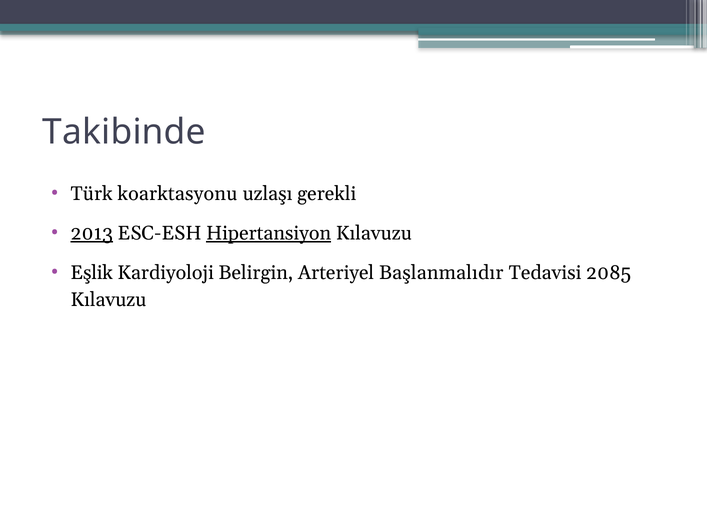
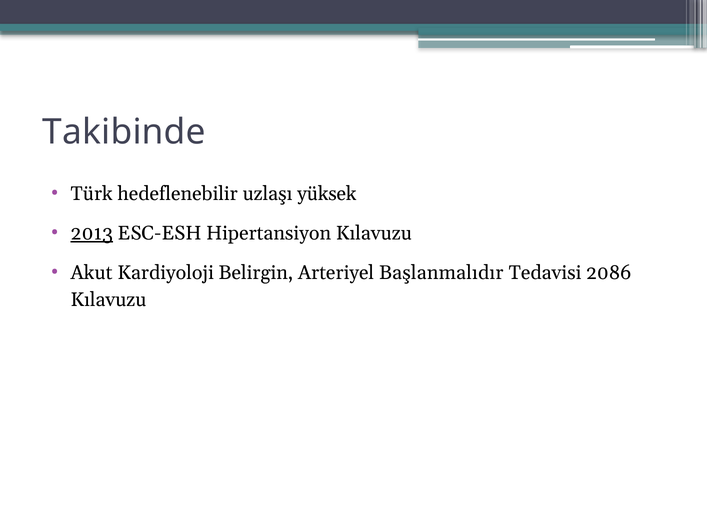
koarktasyonu: koarktasyonu -> hedeflenebilir
gerekli: gerekli -> yüksek
Hipertansiyon underline: present -> none
Eşlik: Eşlik -> Akut
2085: 2085 -> 2086
